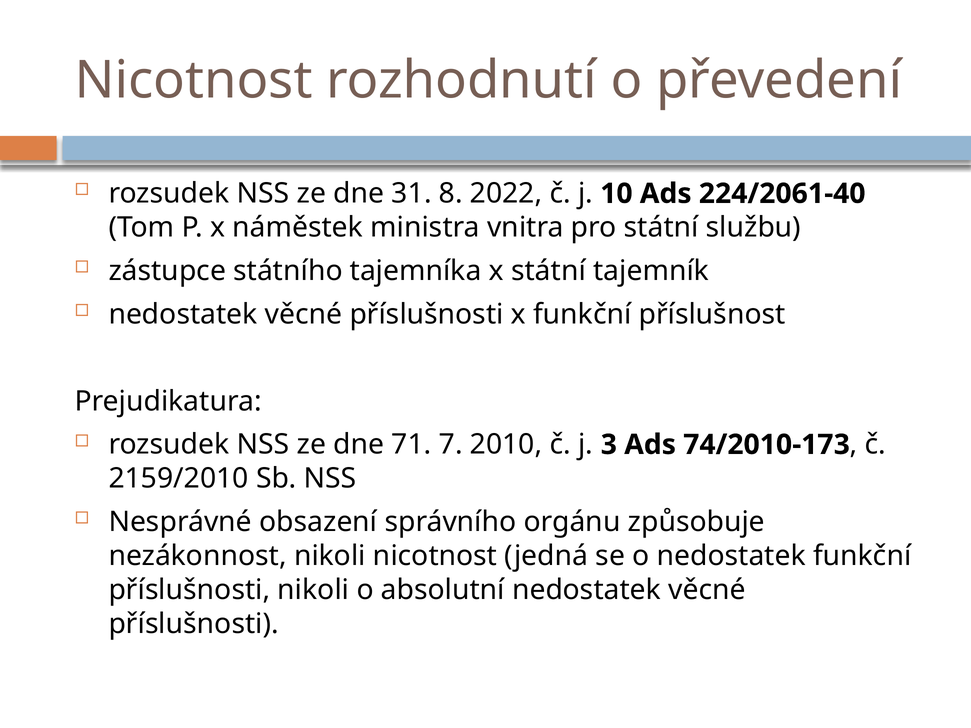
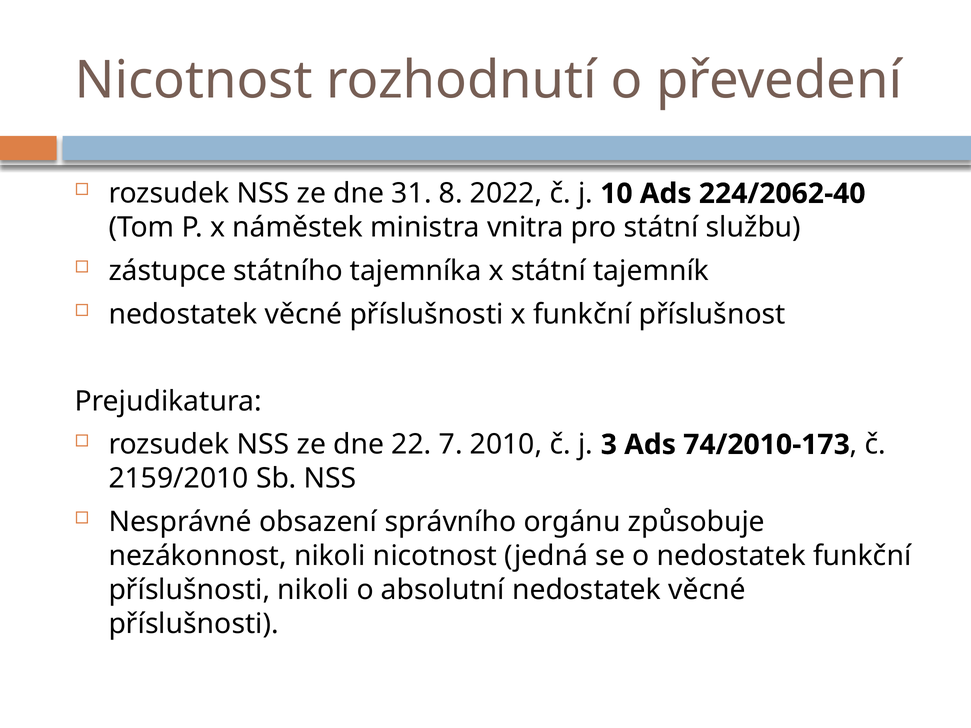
224/2061-40: 224/2061-40 -> 224/2062-40
71: 71 -> 22
